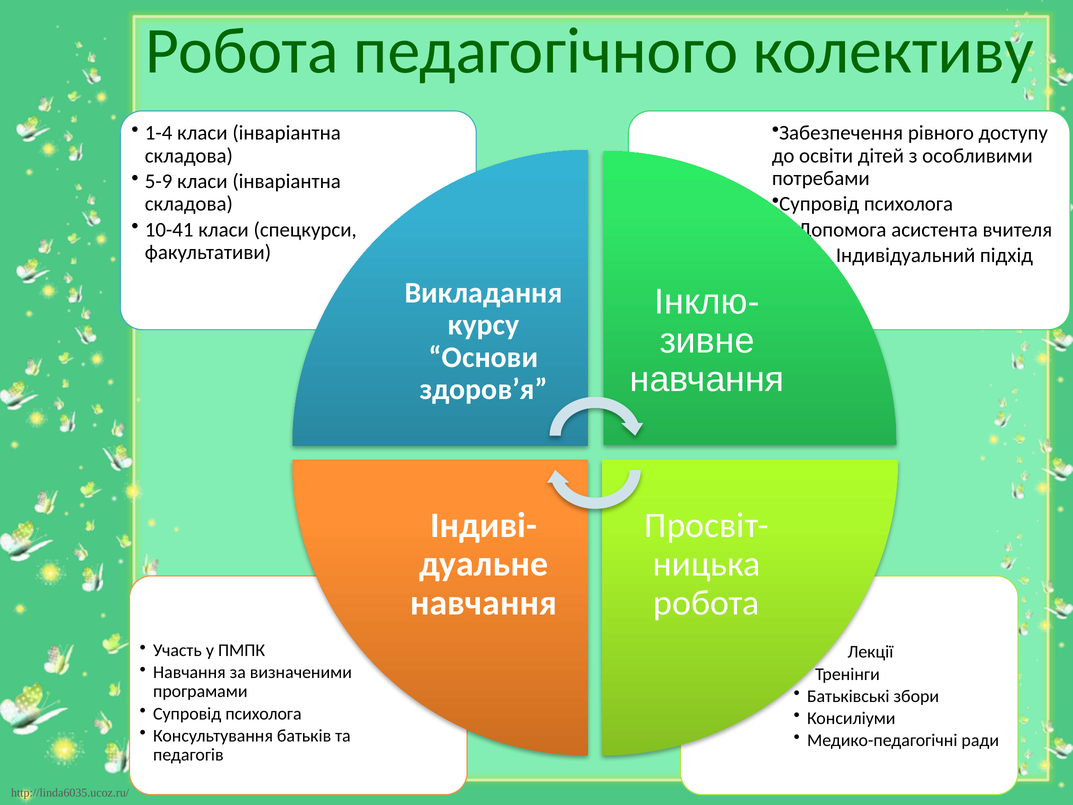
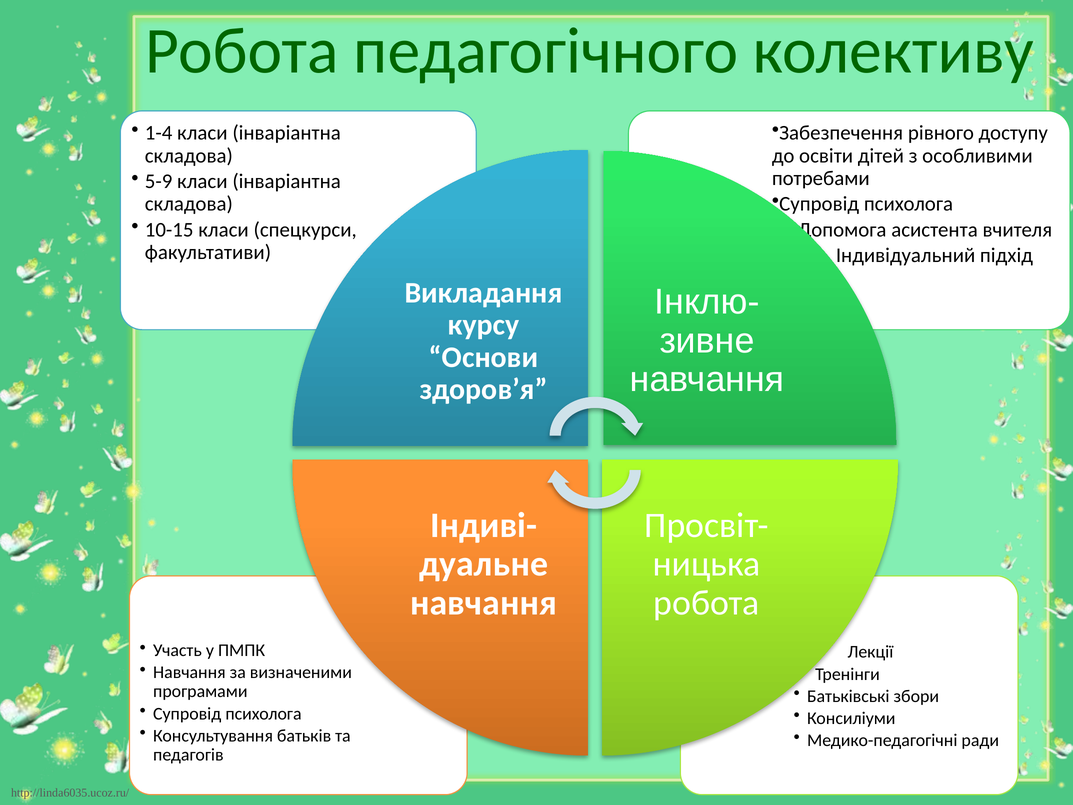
10-41: 10-41 -> 10-15
